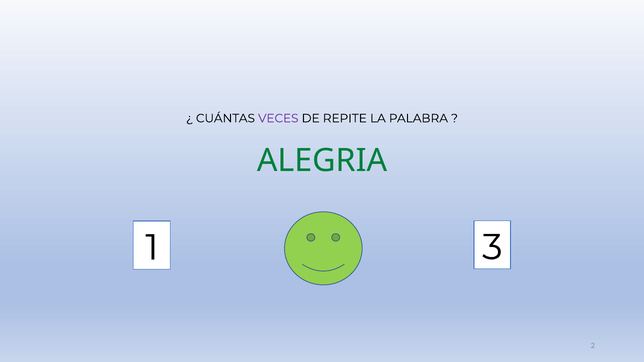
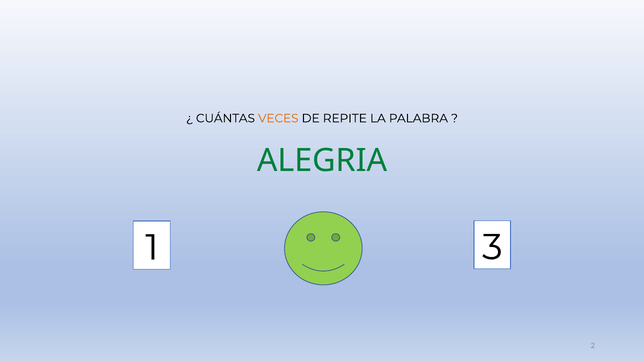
VECES colour: purple -> orange
